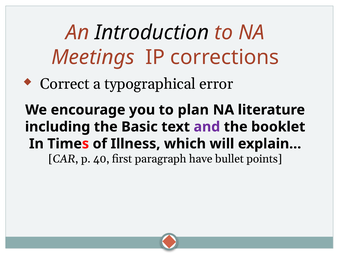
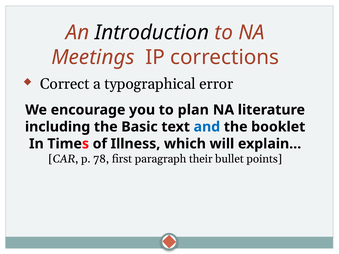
and colour: purple -> blue
40: 40 -> 78
have: have -> their
